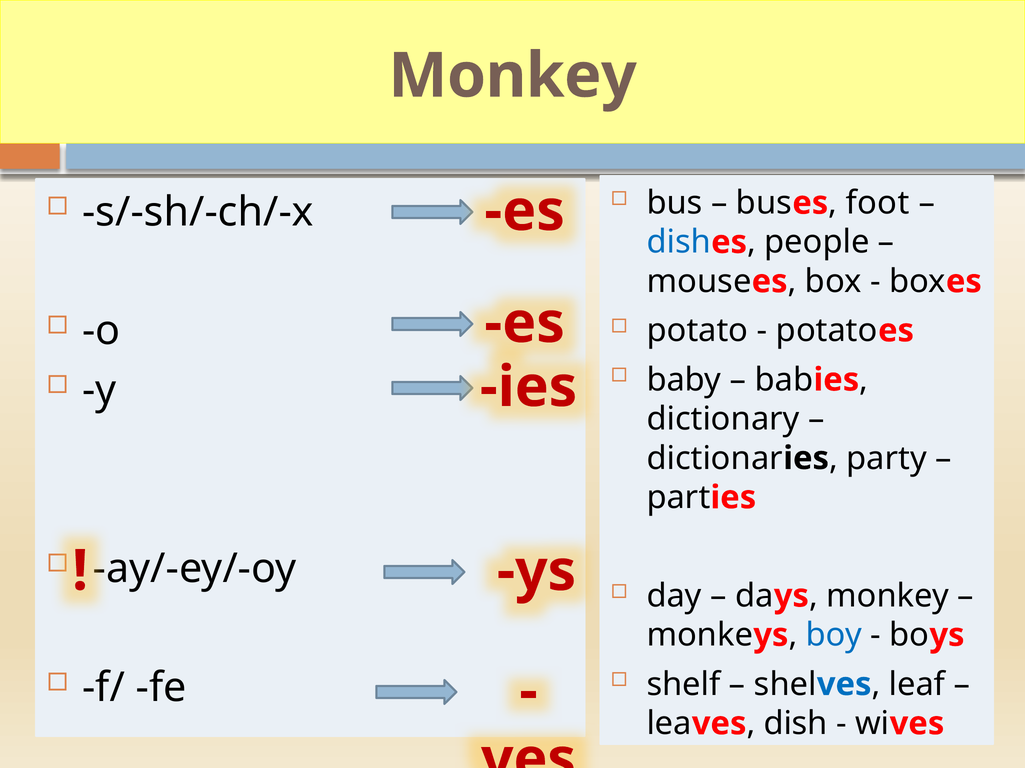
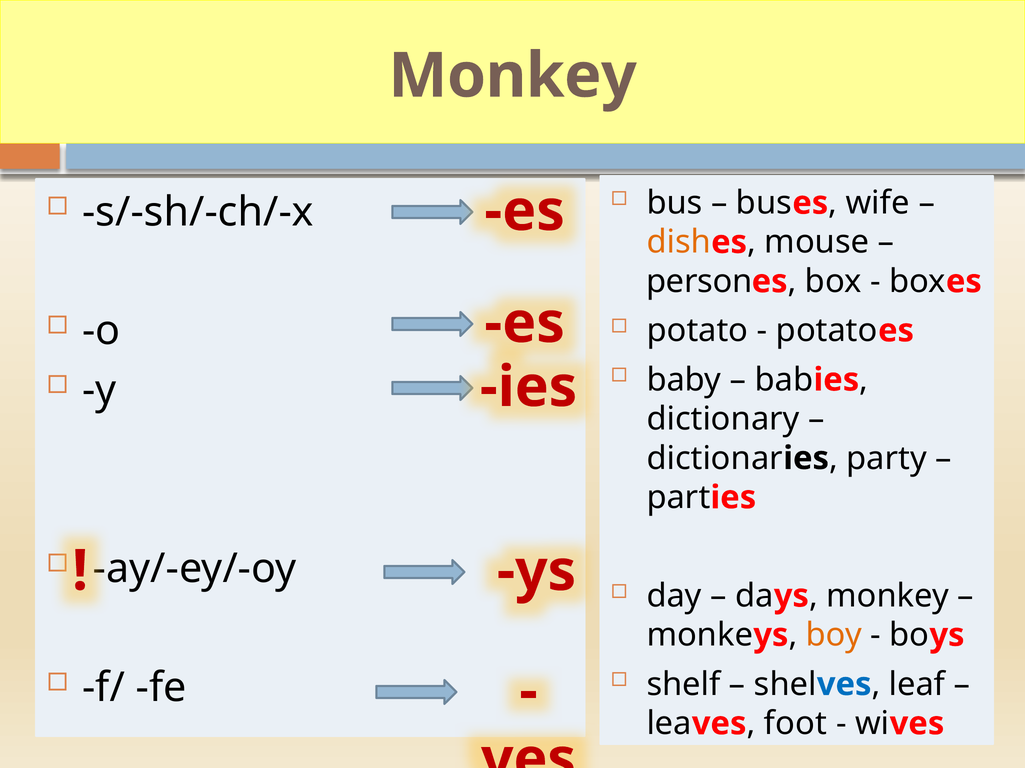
foot: foot -> wife
dish at (679, 242) colour: blue -> orange
people: people -> mouse
mouse: mouse -> person
boy colour: blue -> orange
dish at (796, 724): dish -> foot
